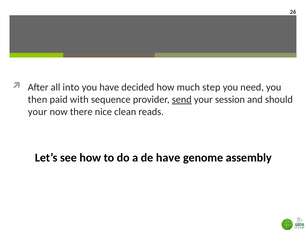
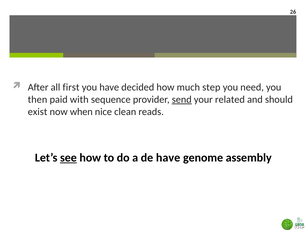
into: into -> first
session: session -> related
your at (38, 111): your -> exist
there: there -> when
see underline: none -> present
